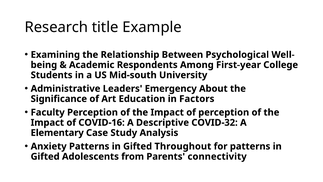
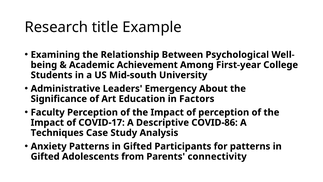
Respondents: Respondents -> Achievement
COVID-16: COVID-16 -> COVID-17
COVID-32: COVID-32 -> COVID-86
Elementary: Elementary -> Techniques
Throughout: Throughout -> Participants
